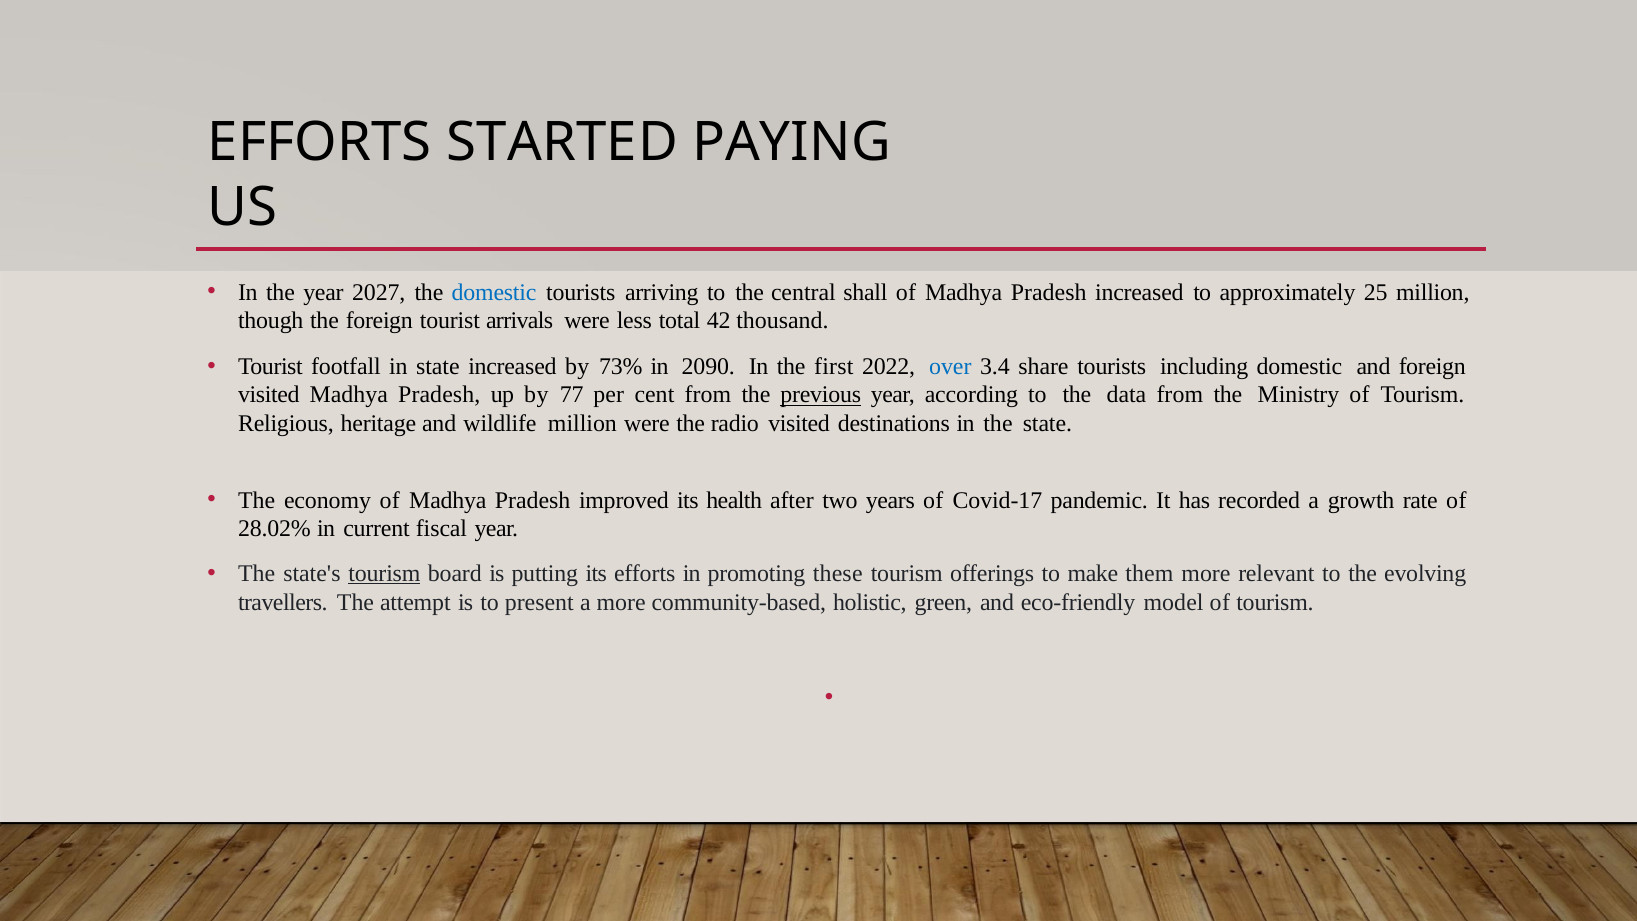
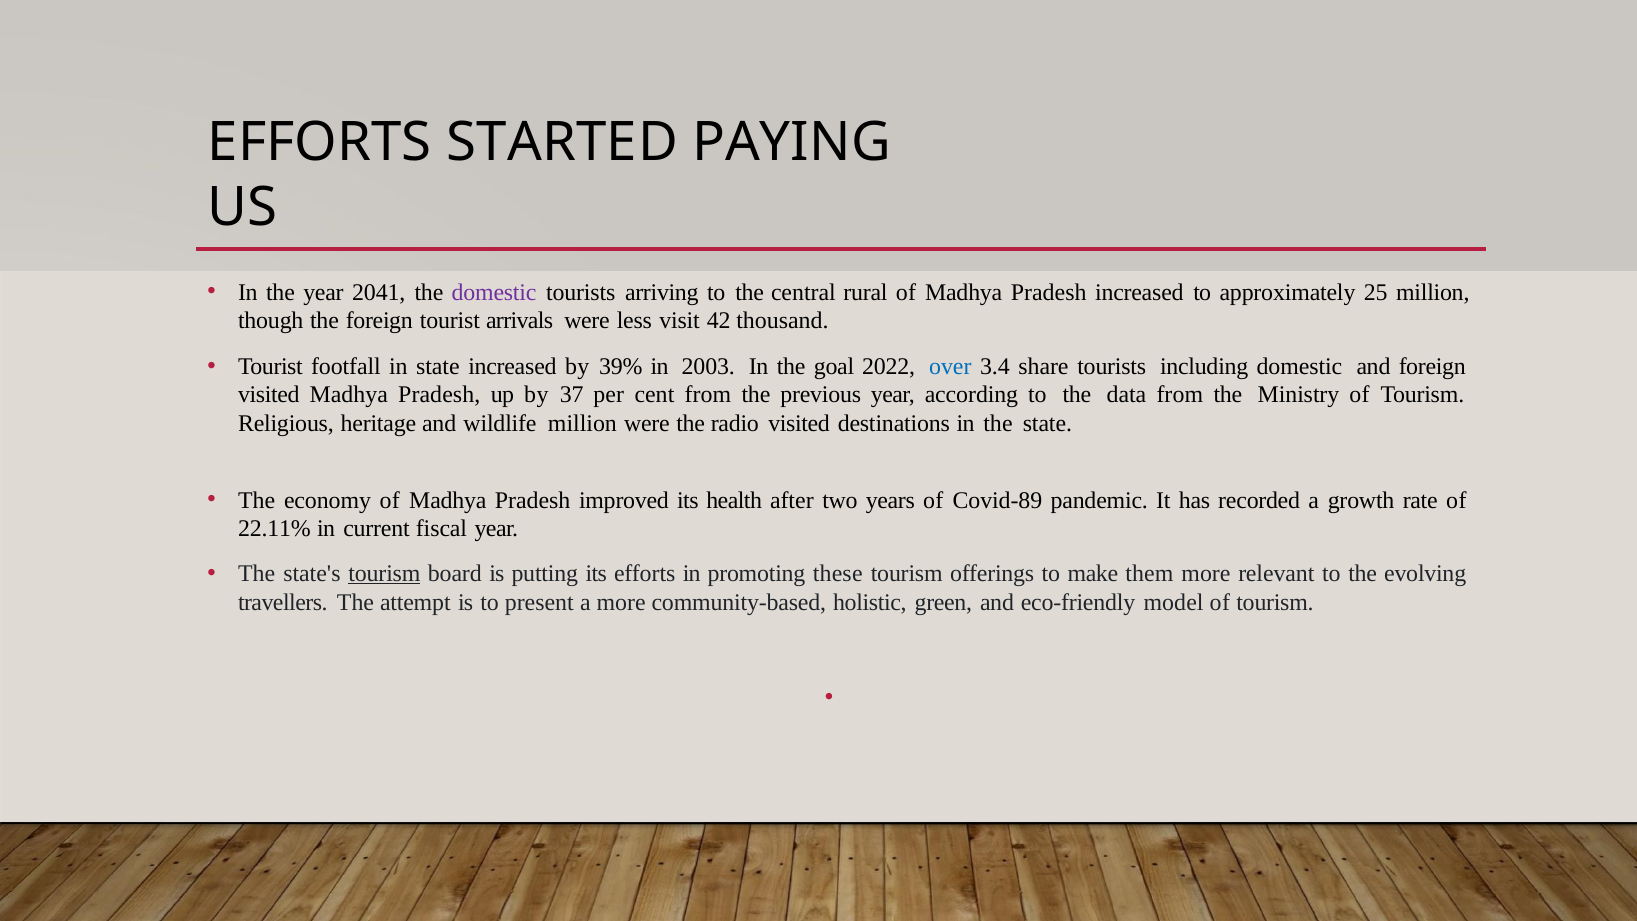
2027: 2027 -> 2041
domestic at (494, 292) colour: blue -> purple
shall: shall -> rural
total: total -> visit
73%: 73% -> 39%
2090: 2090 -> 2003
first: first -> goal
77: 77 -> 37
previous underline: present -> none
Covid-17: Covid-17 -> Covid-89
28.02%: 28.02% -> 22.11%
